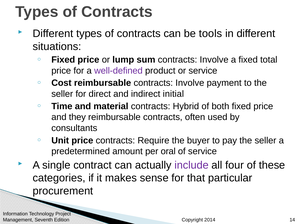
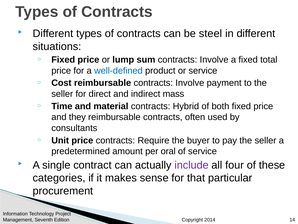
tools: tools -> steel
well-defined colour: purple -> blue
initial: initial -> mass
